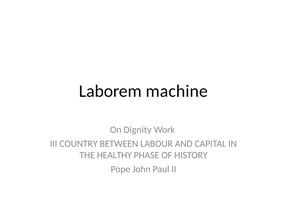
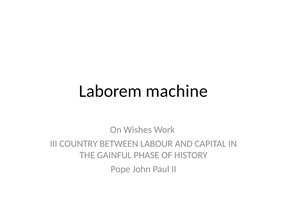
Dignity: Dignity -> Wishes
HEALTHY: HEALTHY -> GAINFUL
